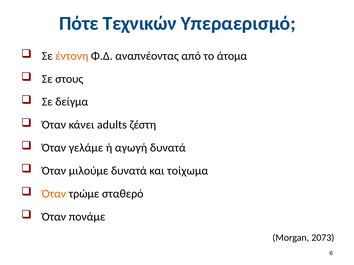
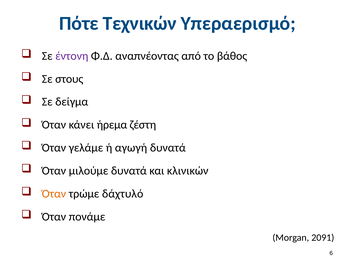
έντονη colour: orange -> purple
άτομα: άτομα -> βάθος
adults: adults -> ήρεμα
τοίχωμα: τοίχωμα -> κλινικών
σταθερό: σταθερό -> δάχτυλό
2073: 2073 -> 2091
